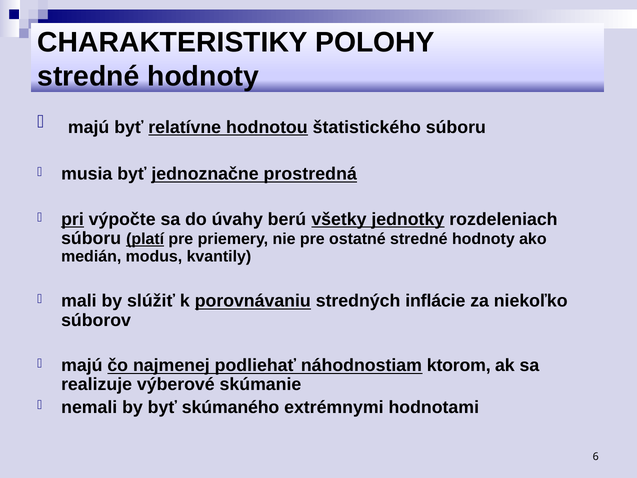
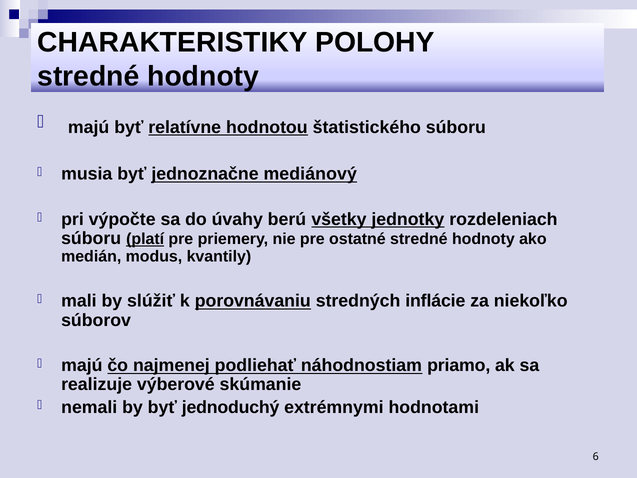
prostredná: prostredná -> mediánový
pri underline: present -> none
ktorom: ktorom -> priamo
skúmaného: skúmaného -> jednoduchý
